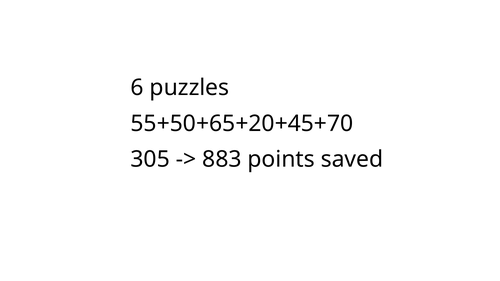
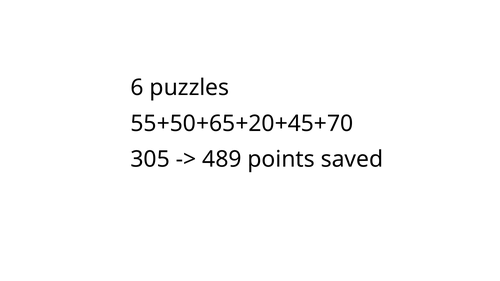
883: 883 -> 489
